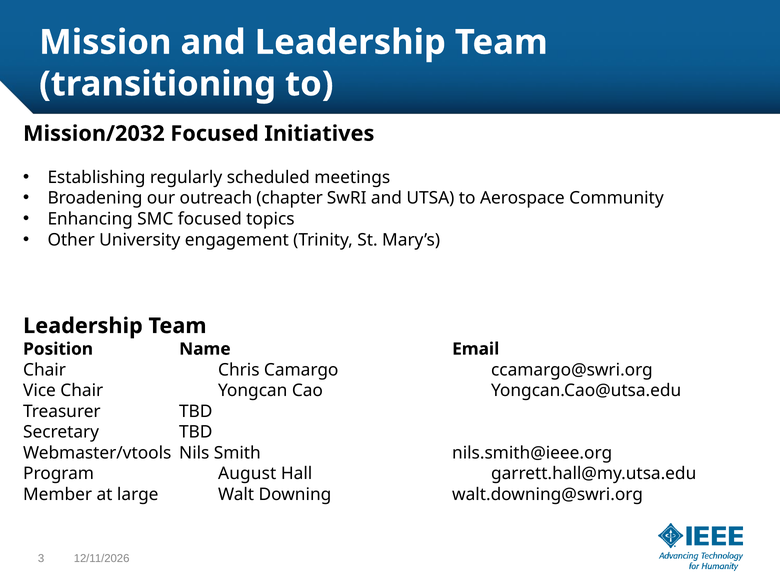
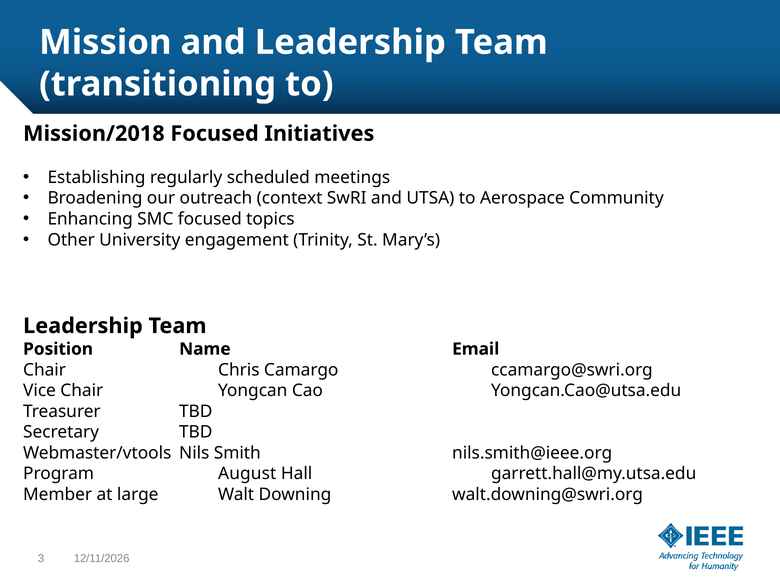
Mission/2032: Mission/2032 -> Mission/2018
chapter: chapter -> context
